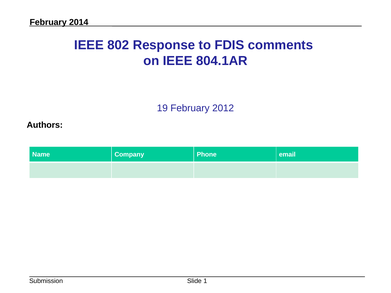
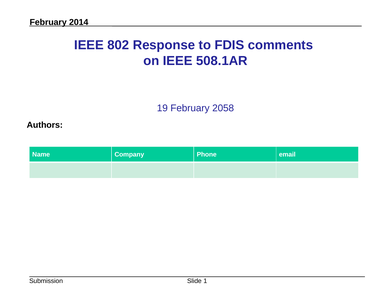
804.1AR: 804.1AR -> 508.1AR
2012: 2012 -> 2058
